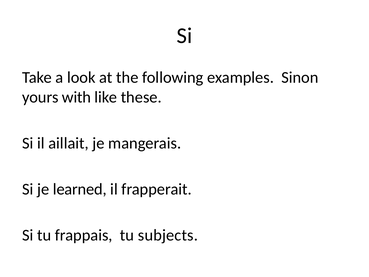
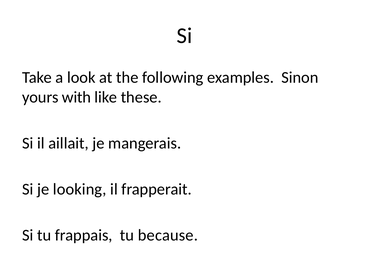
learned: learned -> looking
subjects: subjects -> because
